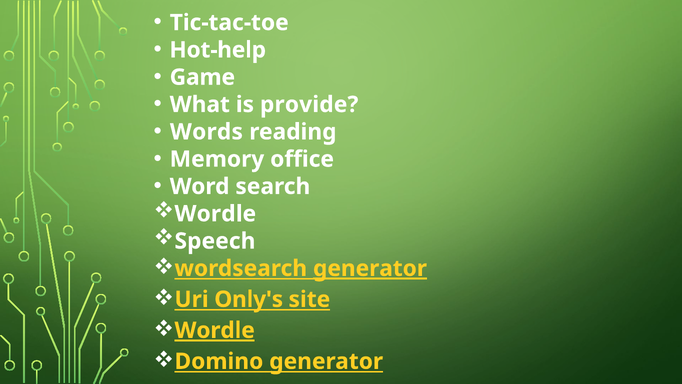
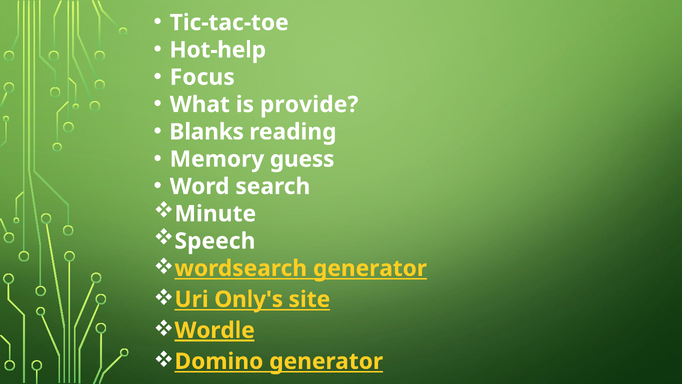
Game: Game -> Focus
Words: Words -> Blanks
office: office -> guess
Wordle at (215, 214): Wordle -> Minute
generator at (370, 268) underline: present -> none
